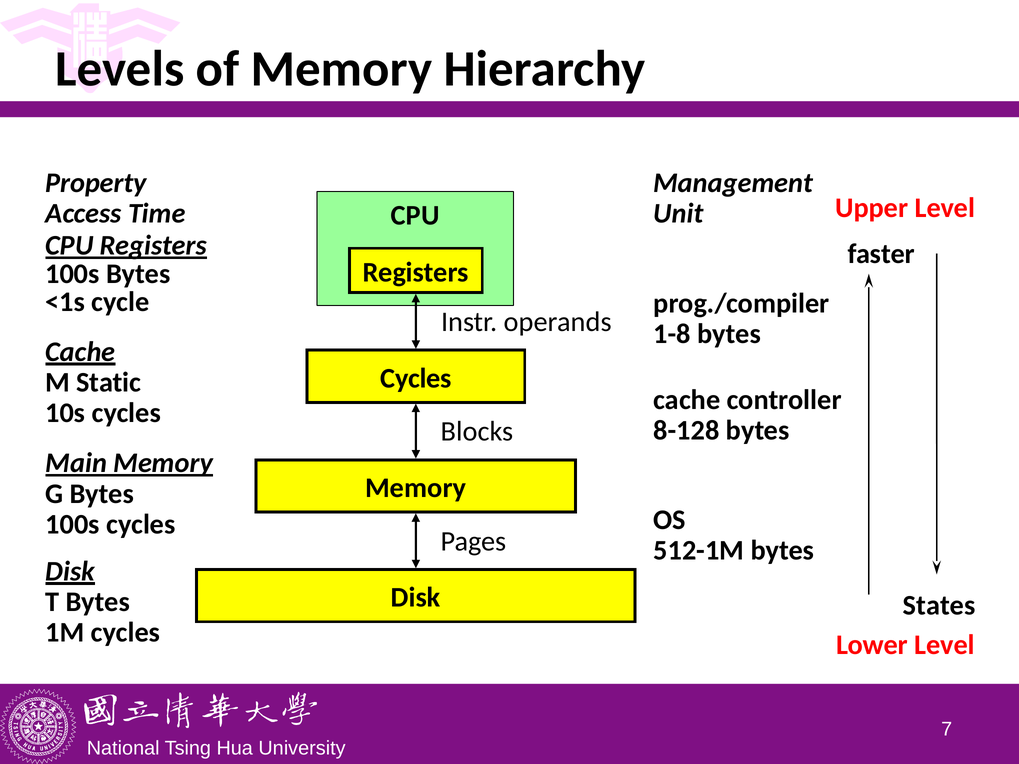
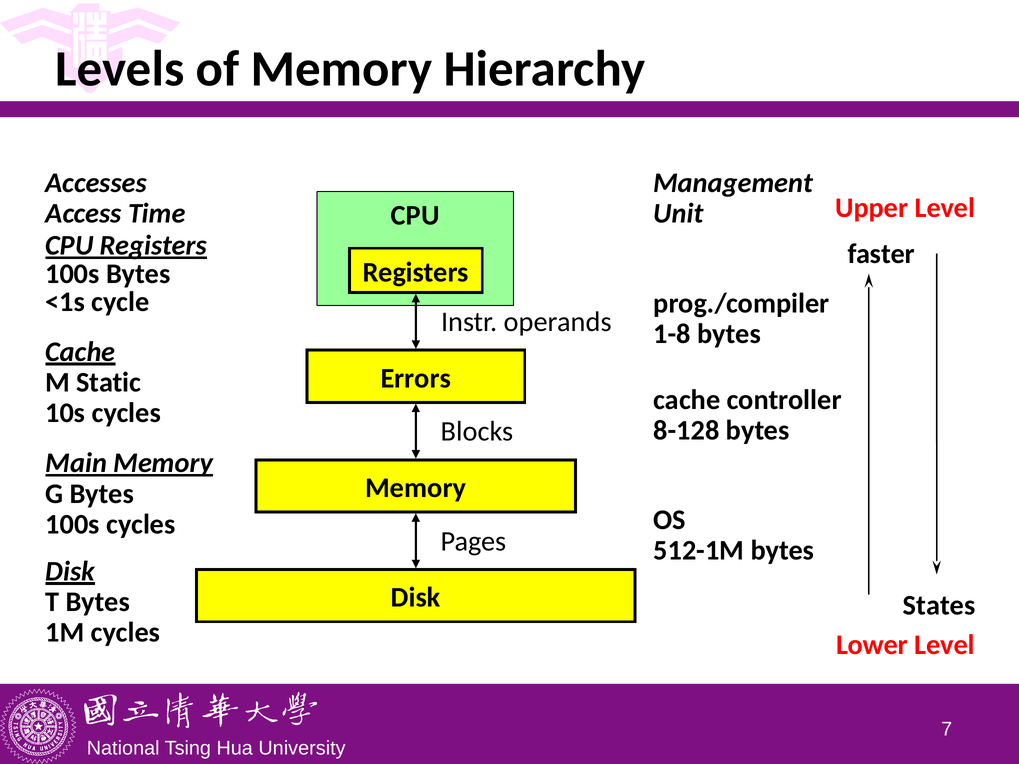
Property: Property -> Accesses
Cycles at (416, 378): Cycles -> Errors
